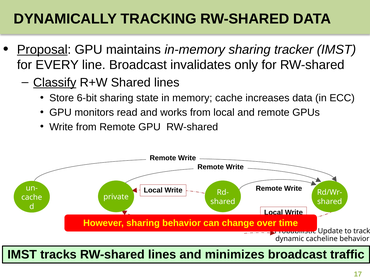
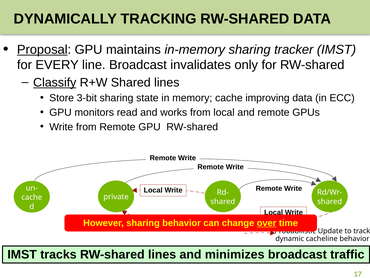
6-bit: 6-bit -> 3-bit
increases: increases -> improving
over underline: none -> present
